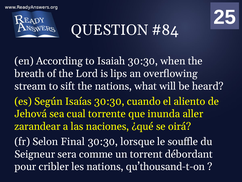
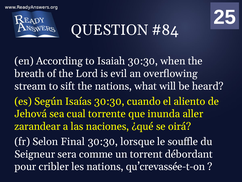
lips: lips -> evil
qu’thousand-t-on: qu’thousand-t-on -> qu’crevassée-t-on
